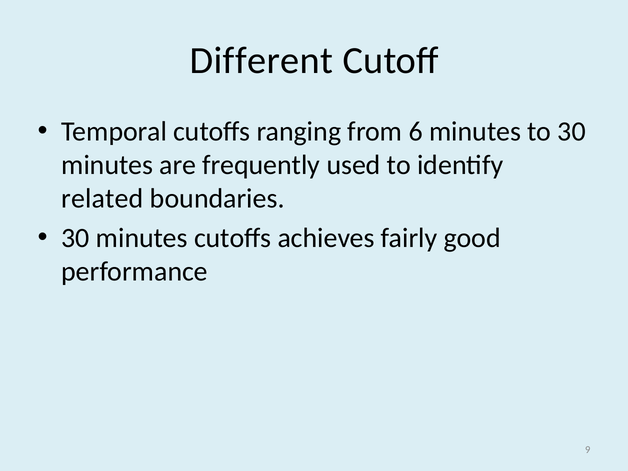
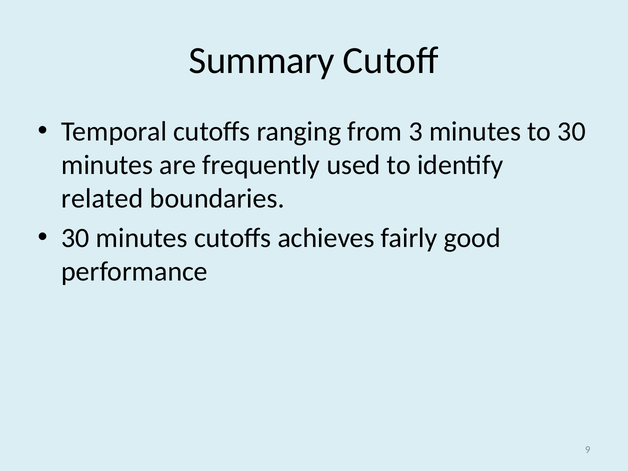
Different: Different -> Summary
6: 6 -> 3
